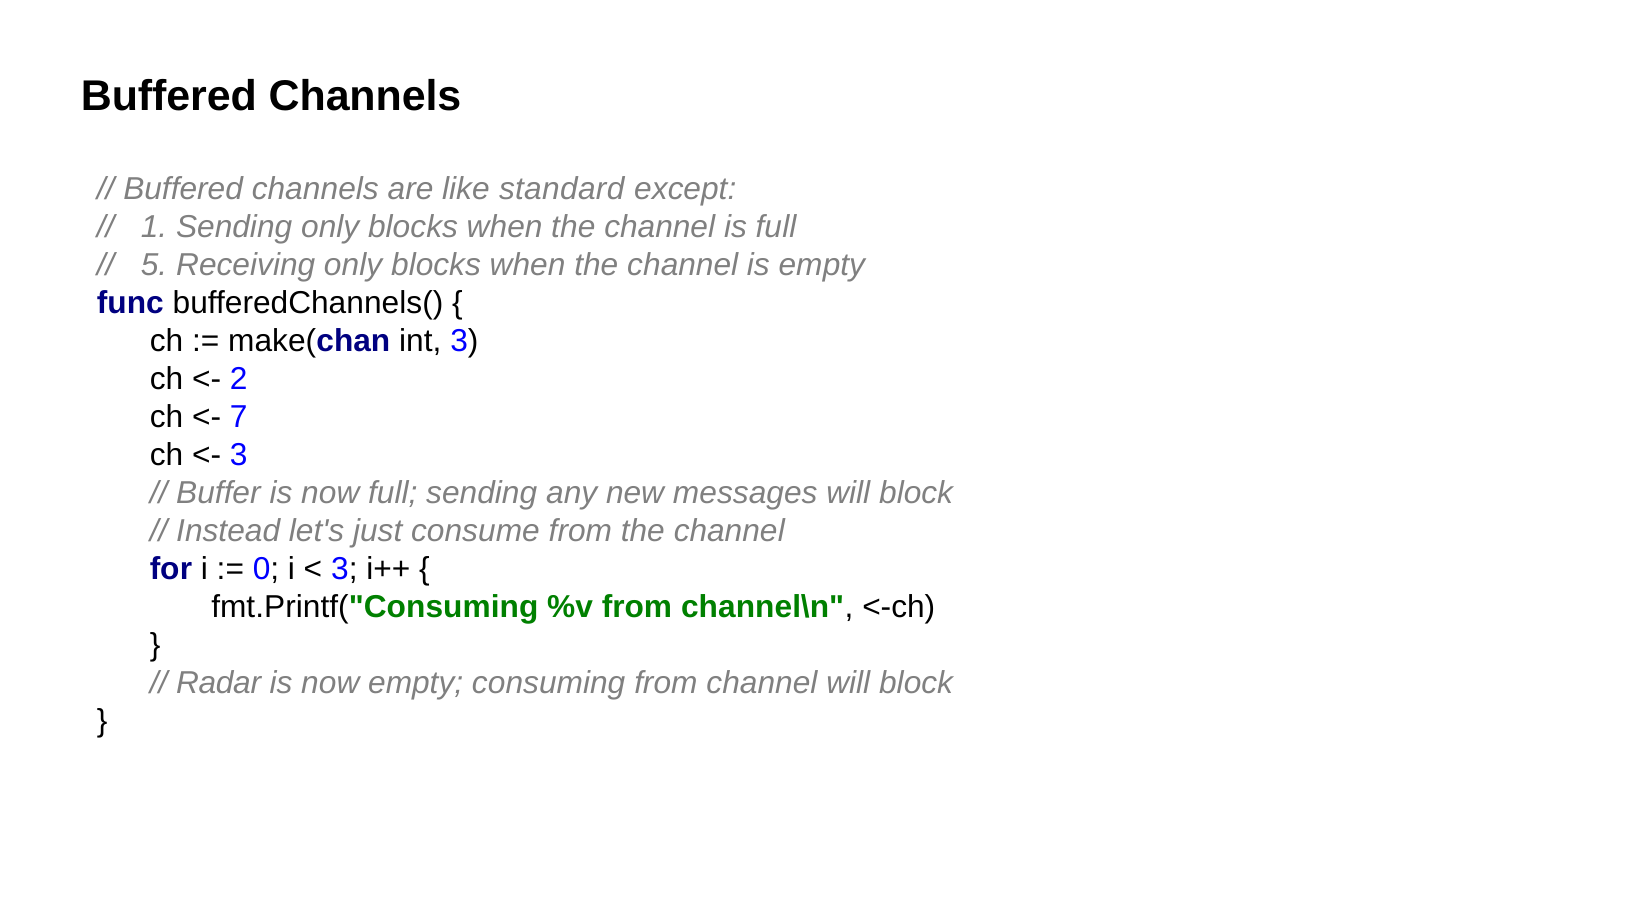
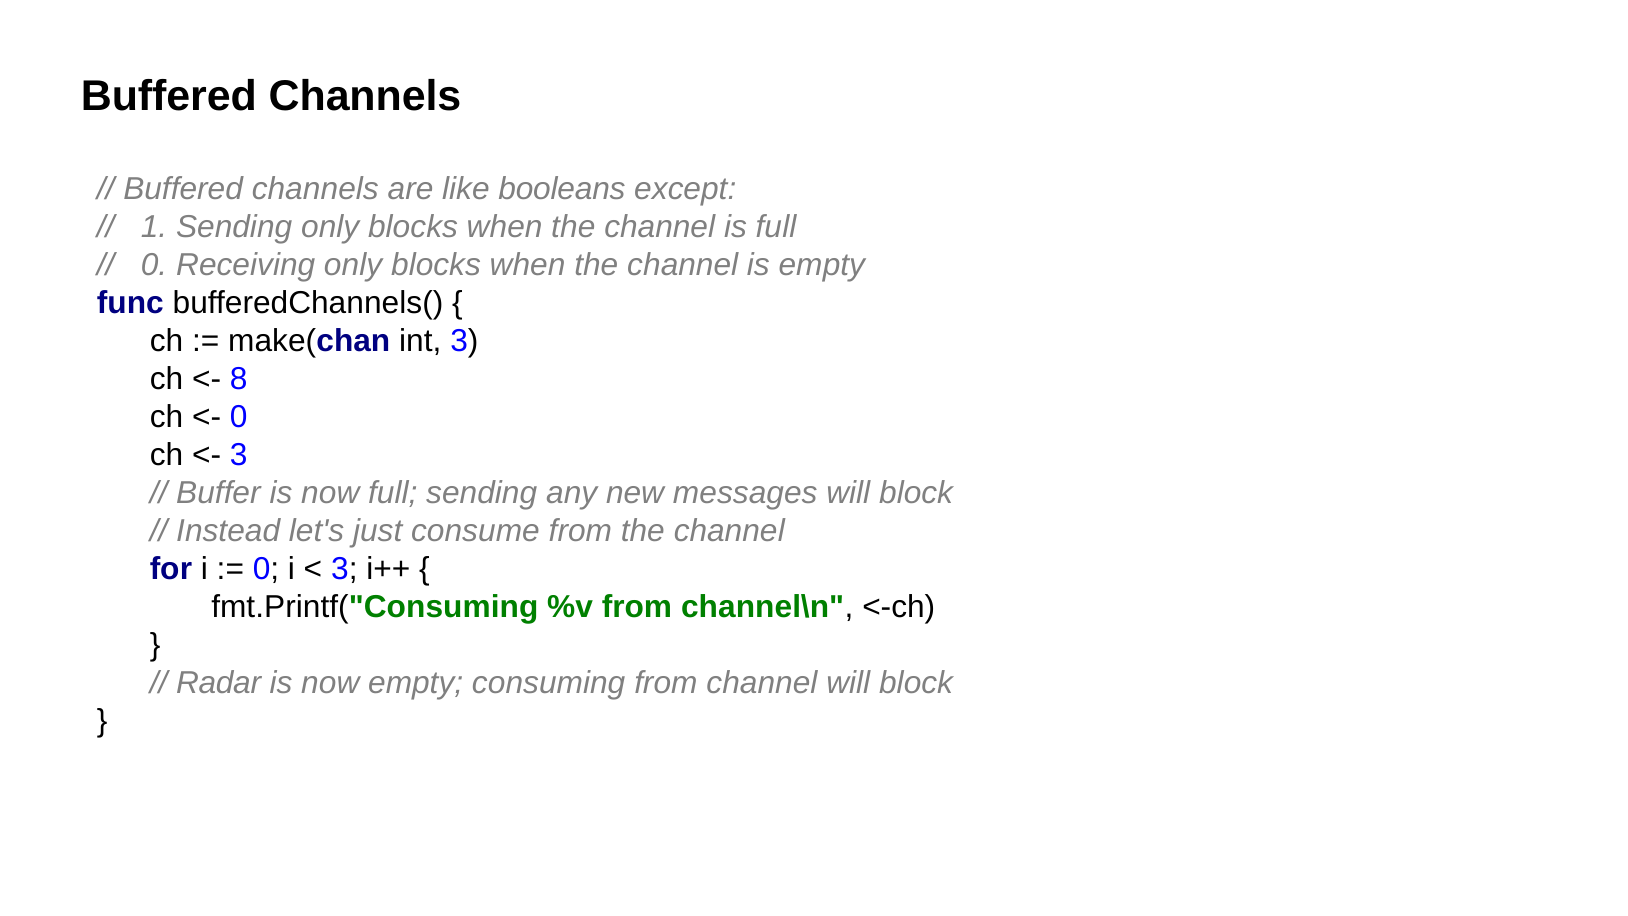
standard: standard -> booleans
5 at (154, 265): 5 -> 0
2: 2 -> 8
7 at (239, 417): 7 -> 0
